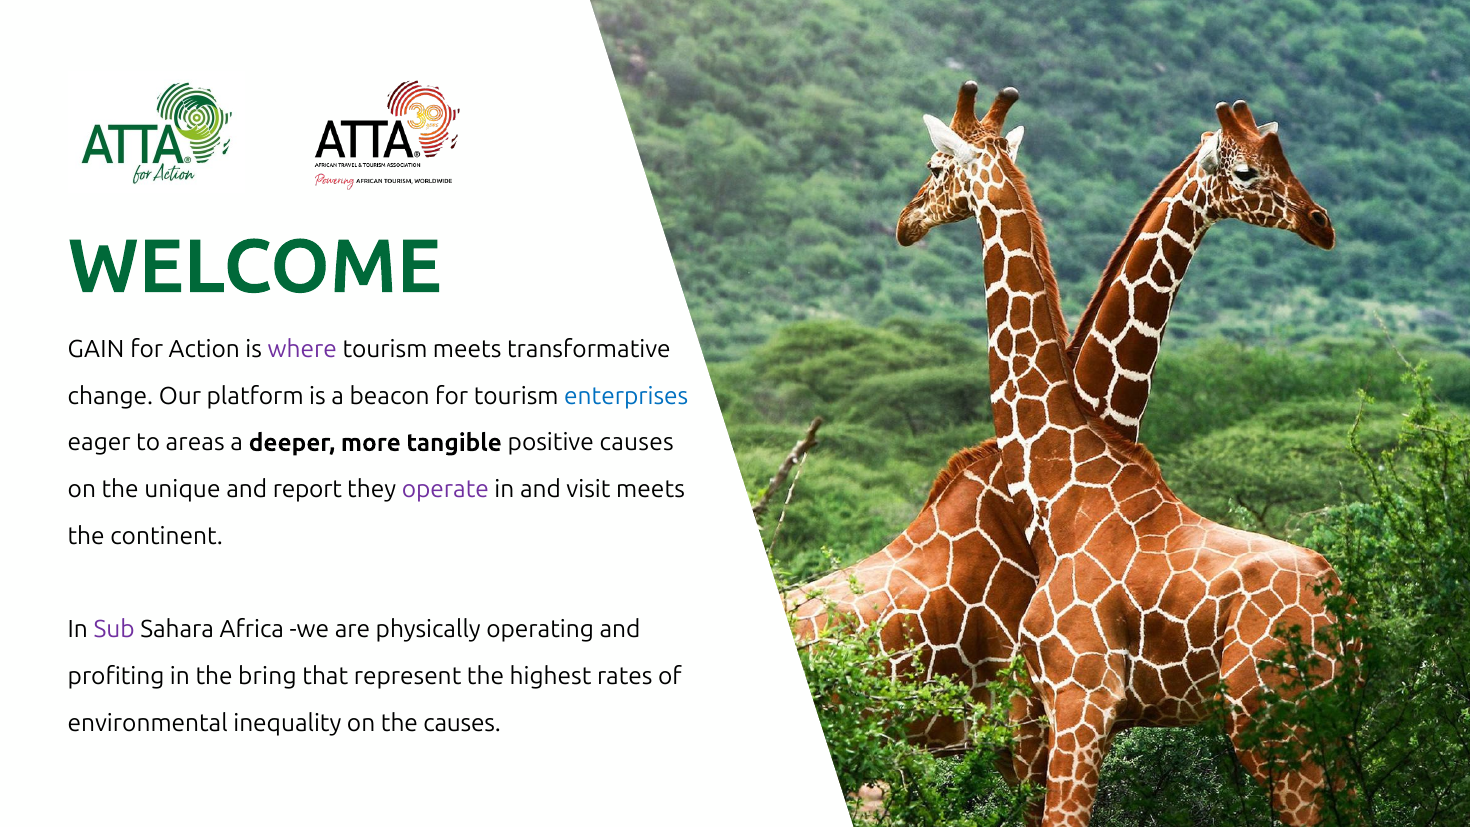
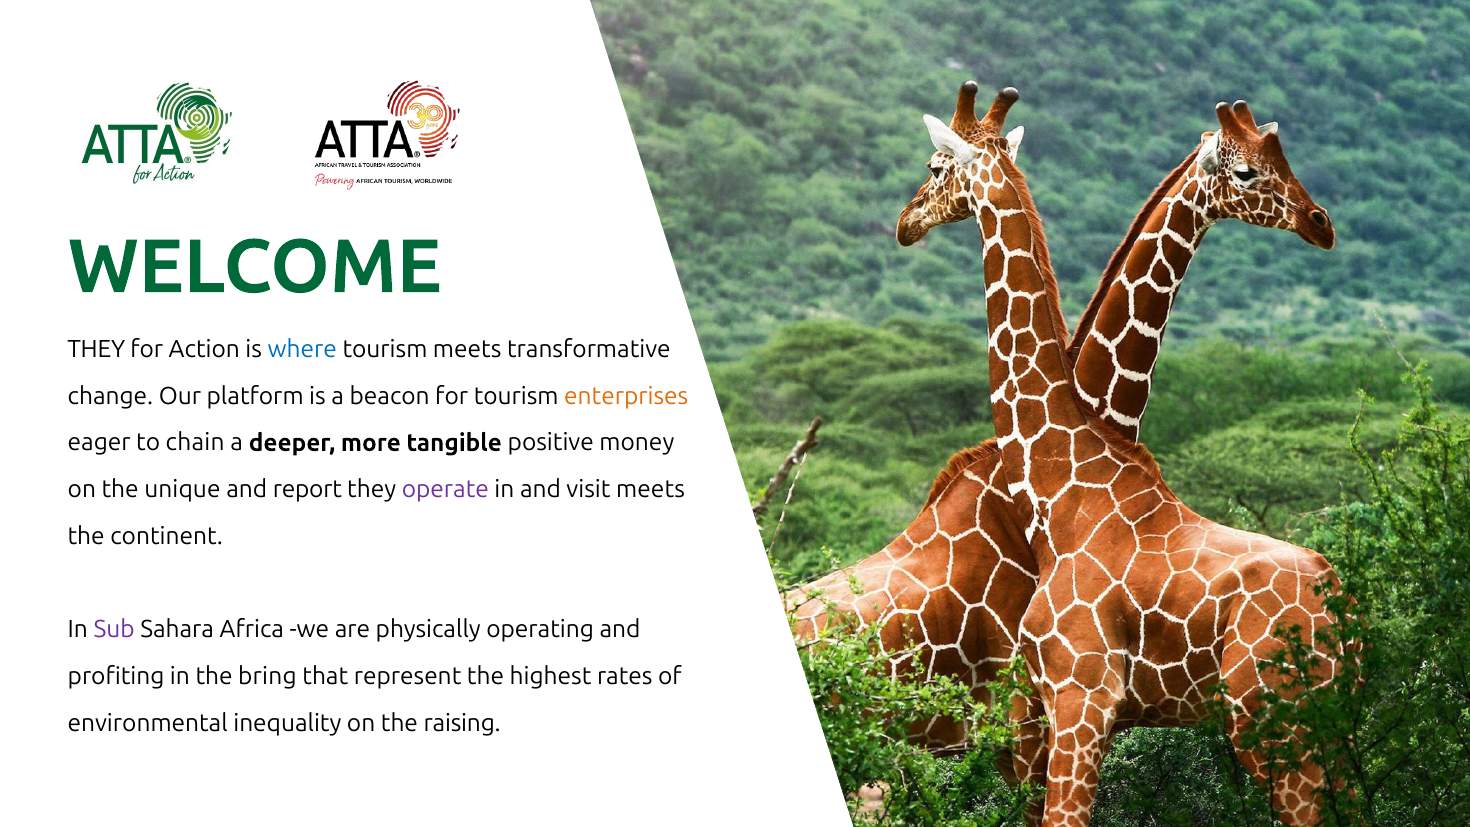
GAIN at (96, 349): GAIN -> THEY
where colour: purple -> blue
enterprises colour: blue -> orange
areas: areas -> chain
positive causes: causes -> money
the causes: causes -> raising
